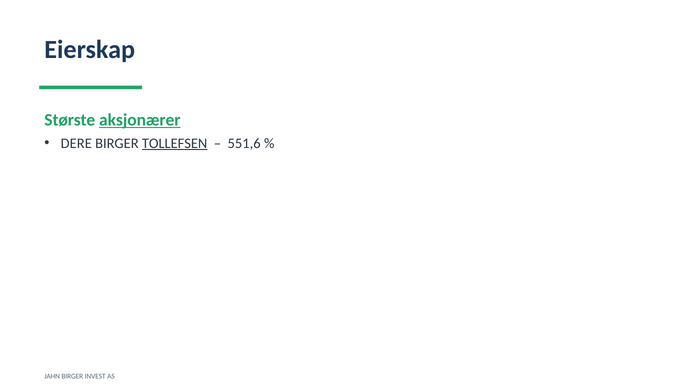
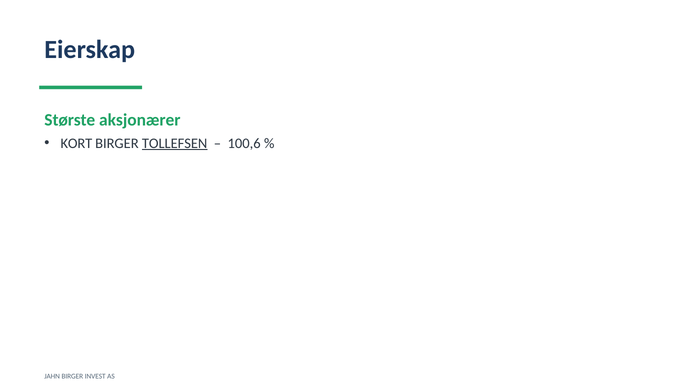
aksjonærer underline: present -> none
DERE: DERE -> KORT
551,6: 551,6 -> 100,6
